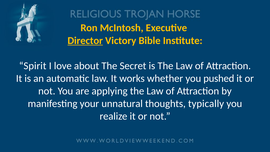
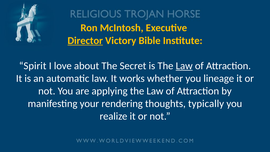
Law at (184, 66) underline: none -> present
pushed: pushed -> lineage
unnatural: unnatural -> rendering
